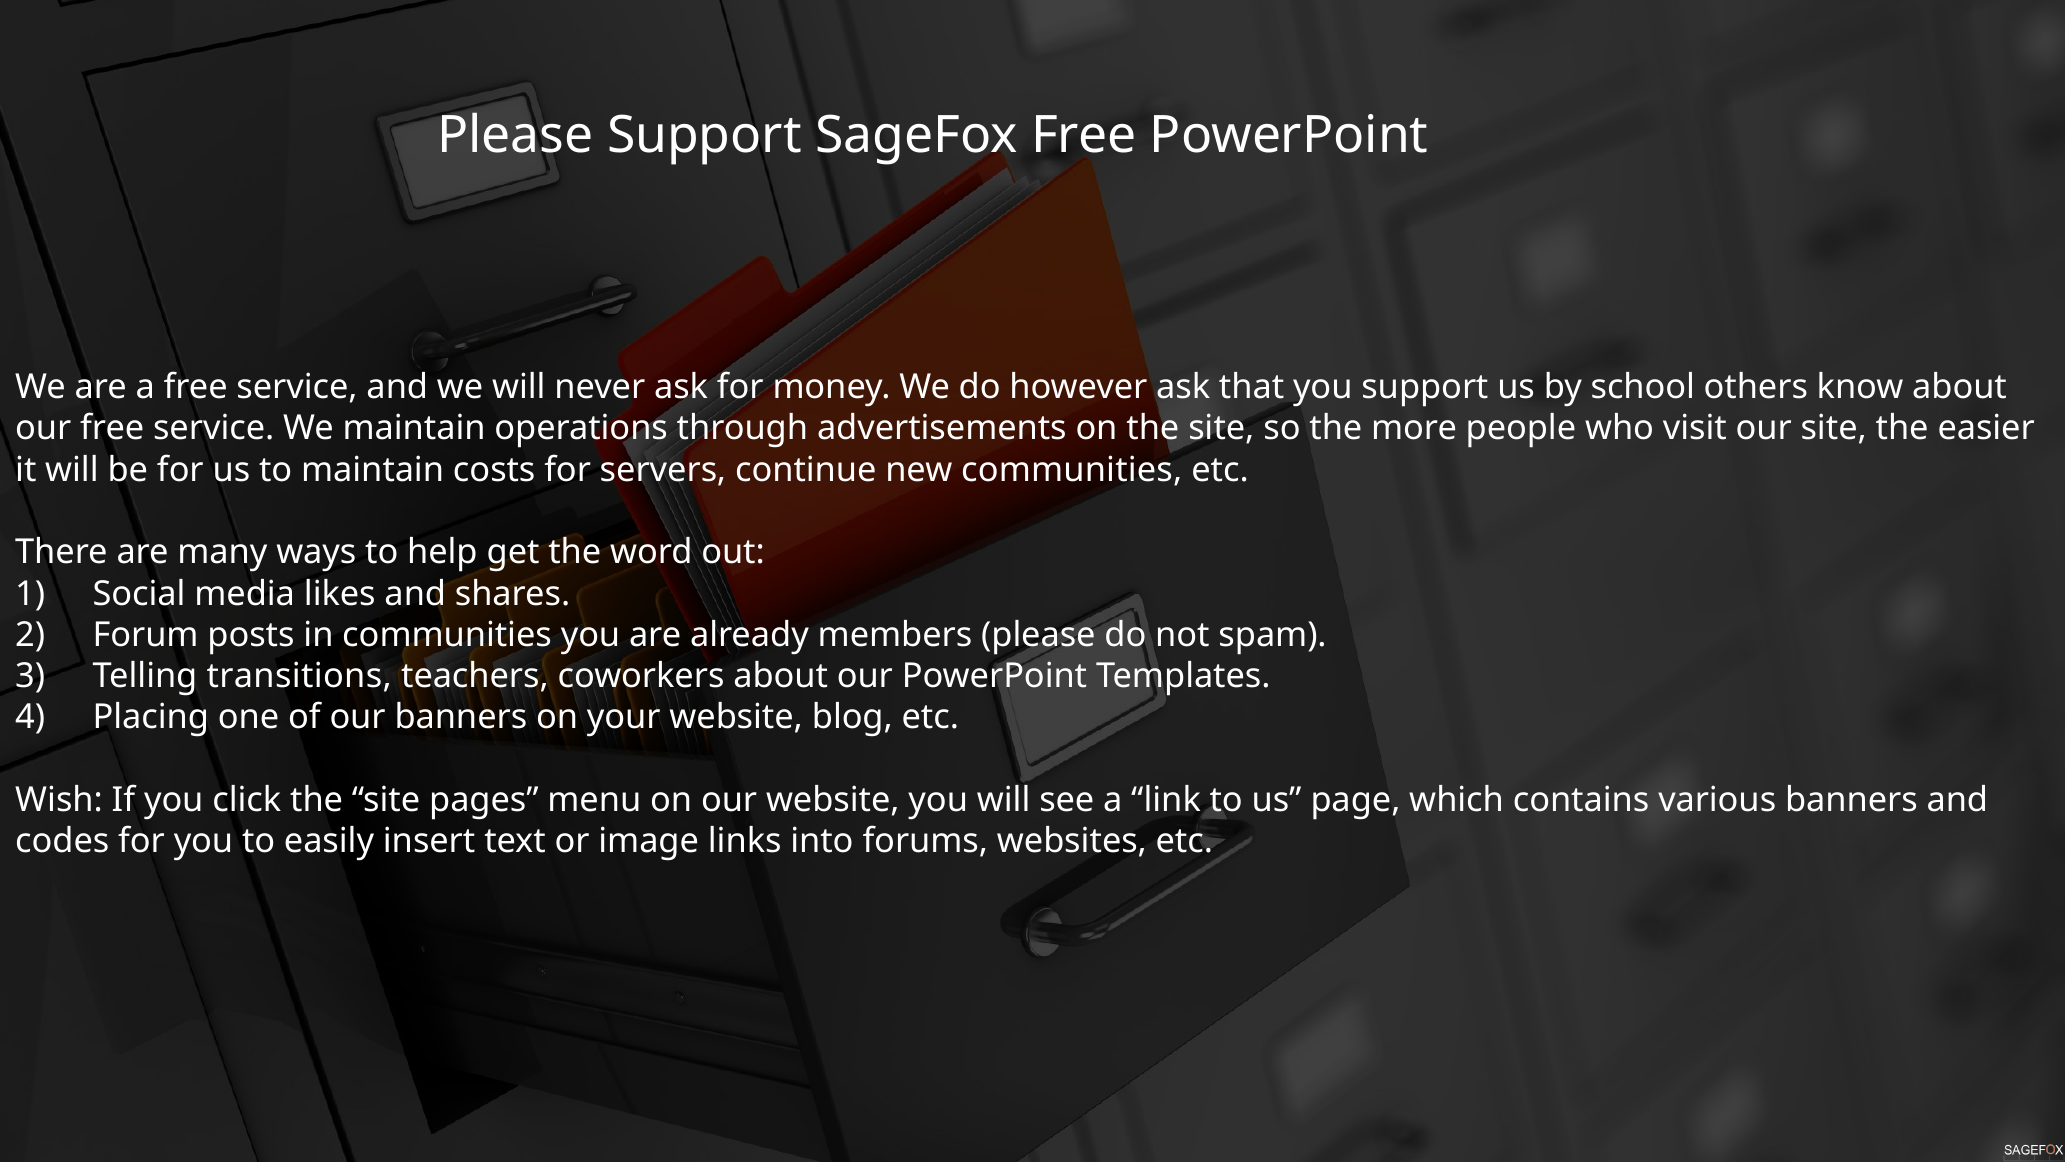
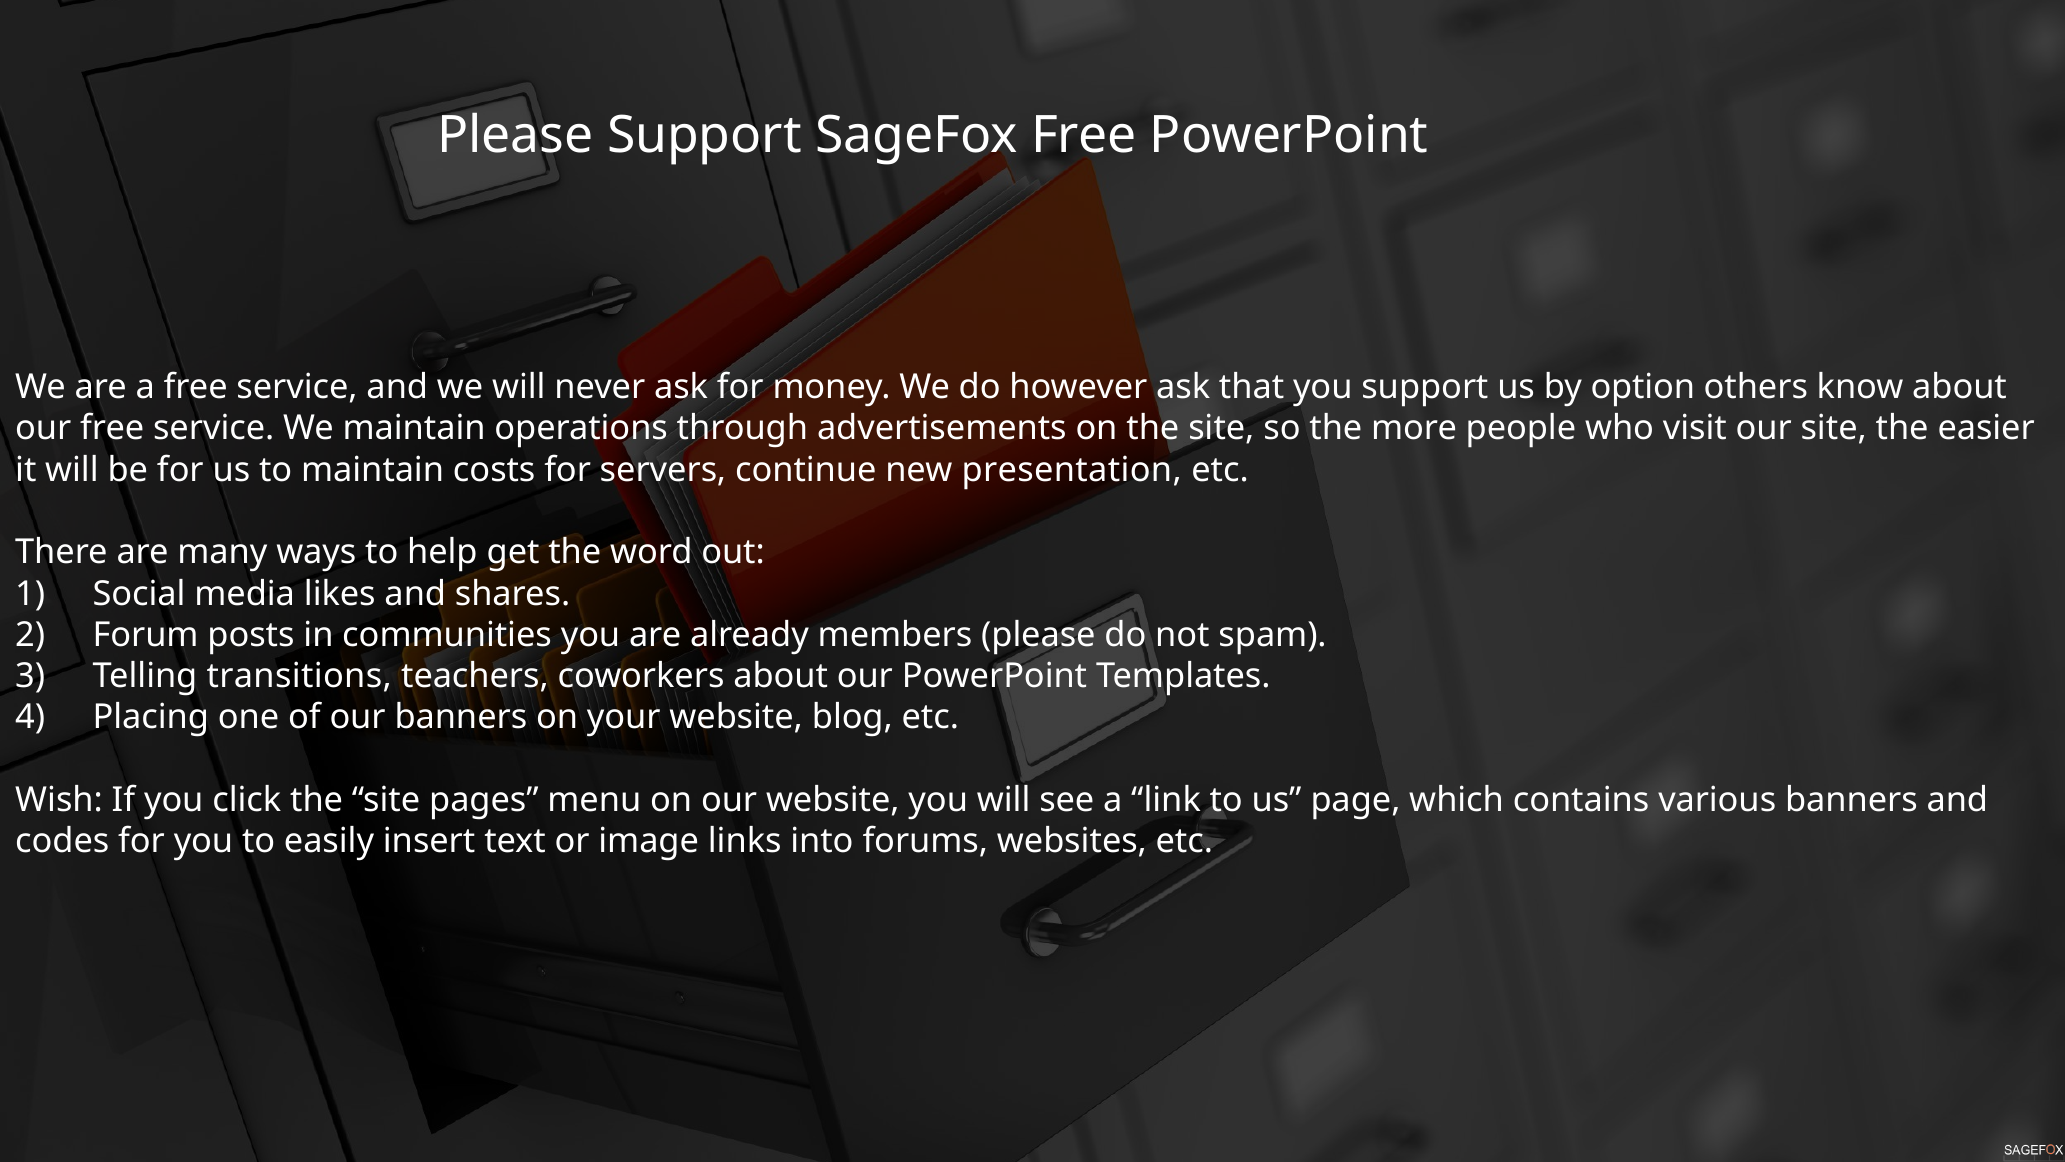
school: school -> option
new communities: communities -> presentation
